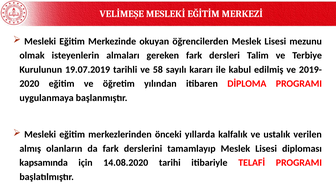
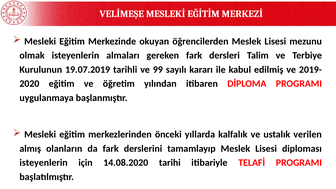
58: 58 -> 99
kapsamında at (44, 163): kapsamında -> isteyenlerin
